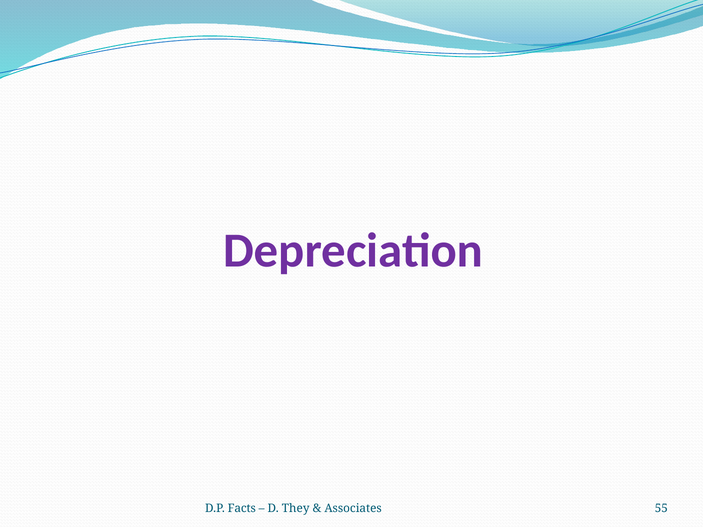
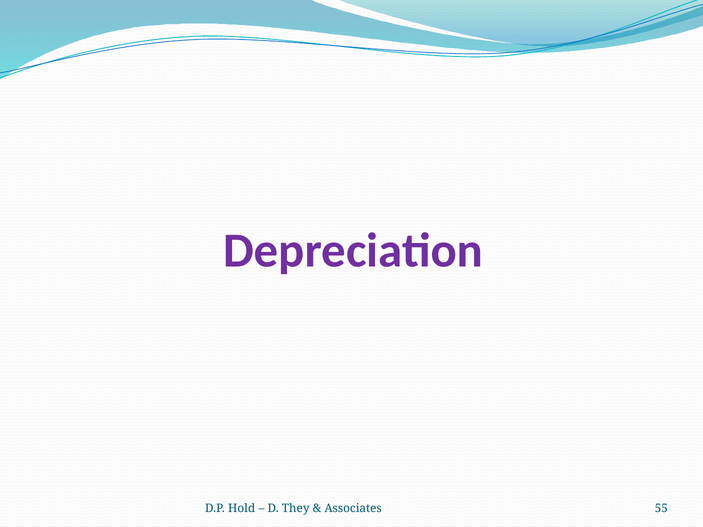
Facts: Facts -> Hold
